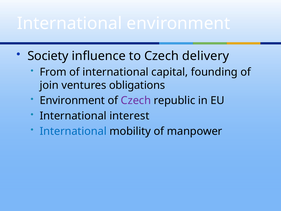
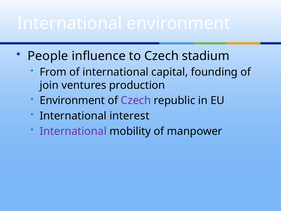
Society: Society -> People
delivery: delivery -> stadium
obligations: obligations -> production
International at (73, 131) colour: blue -> purple
